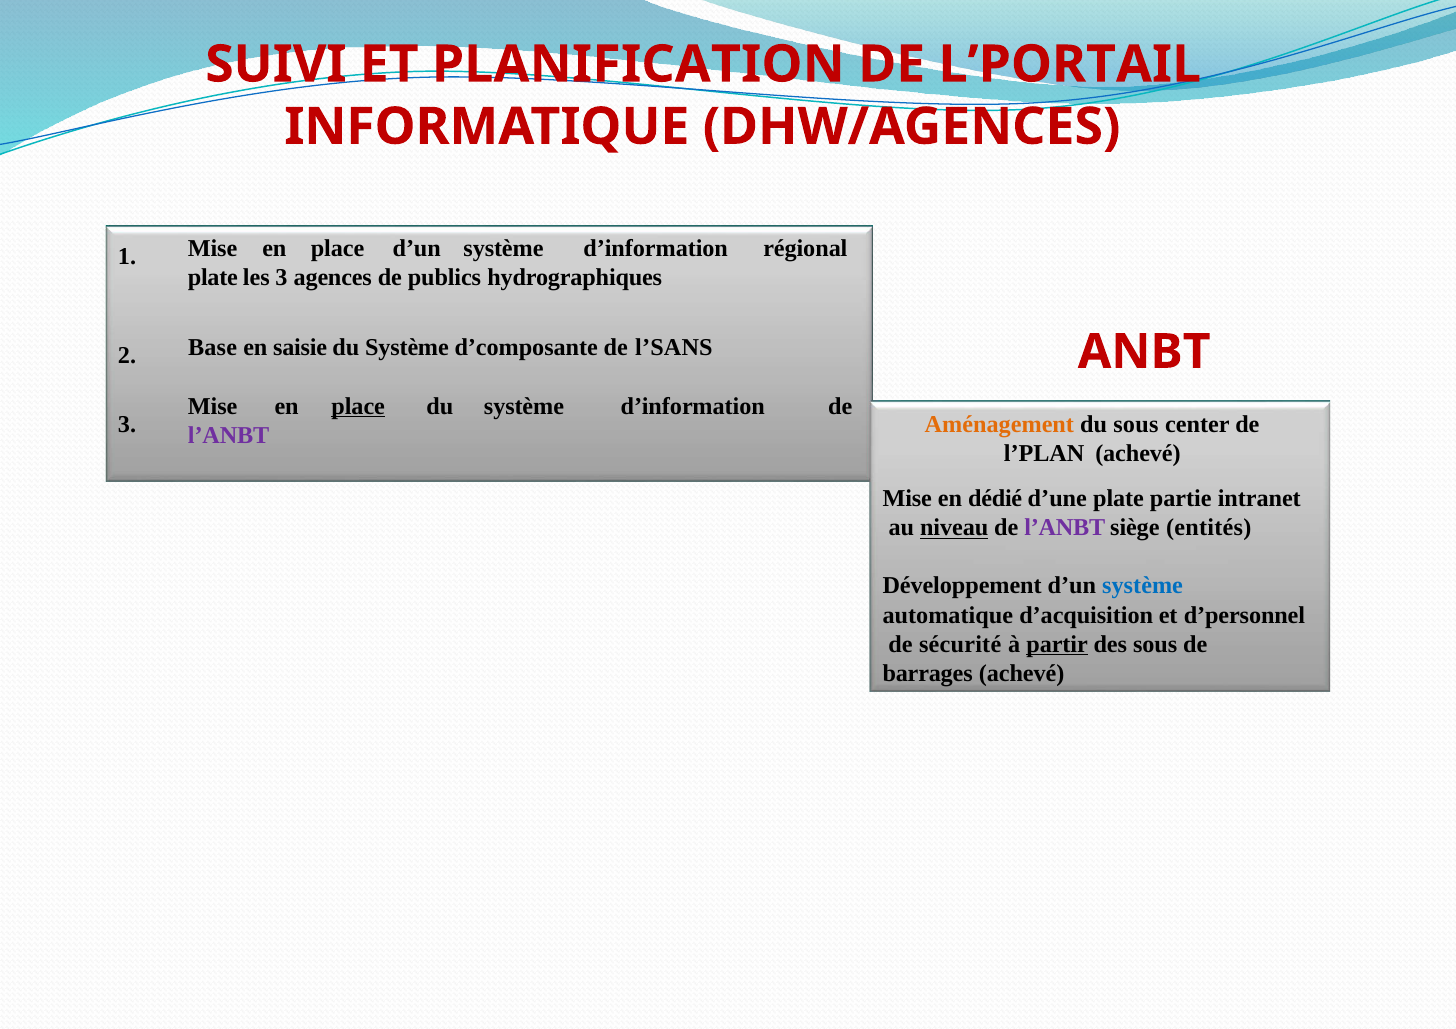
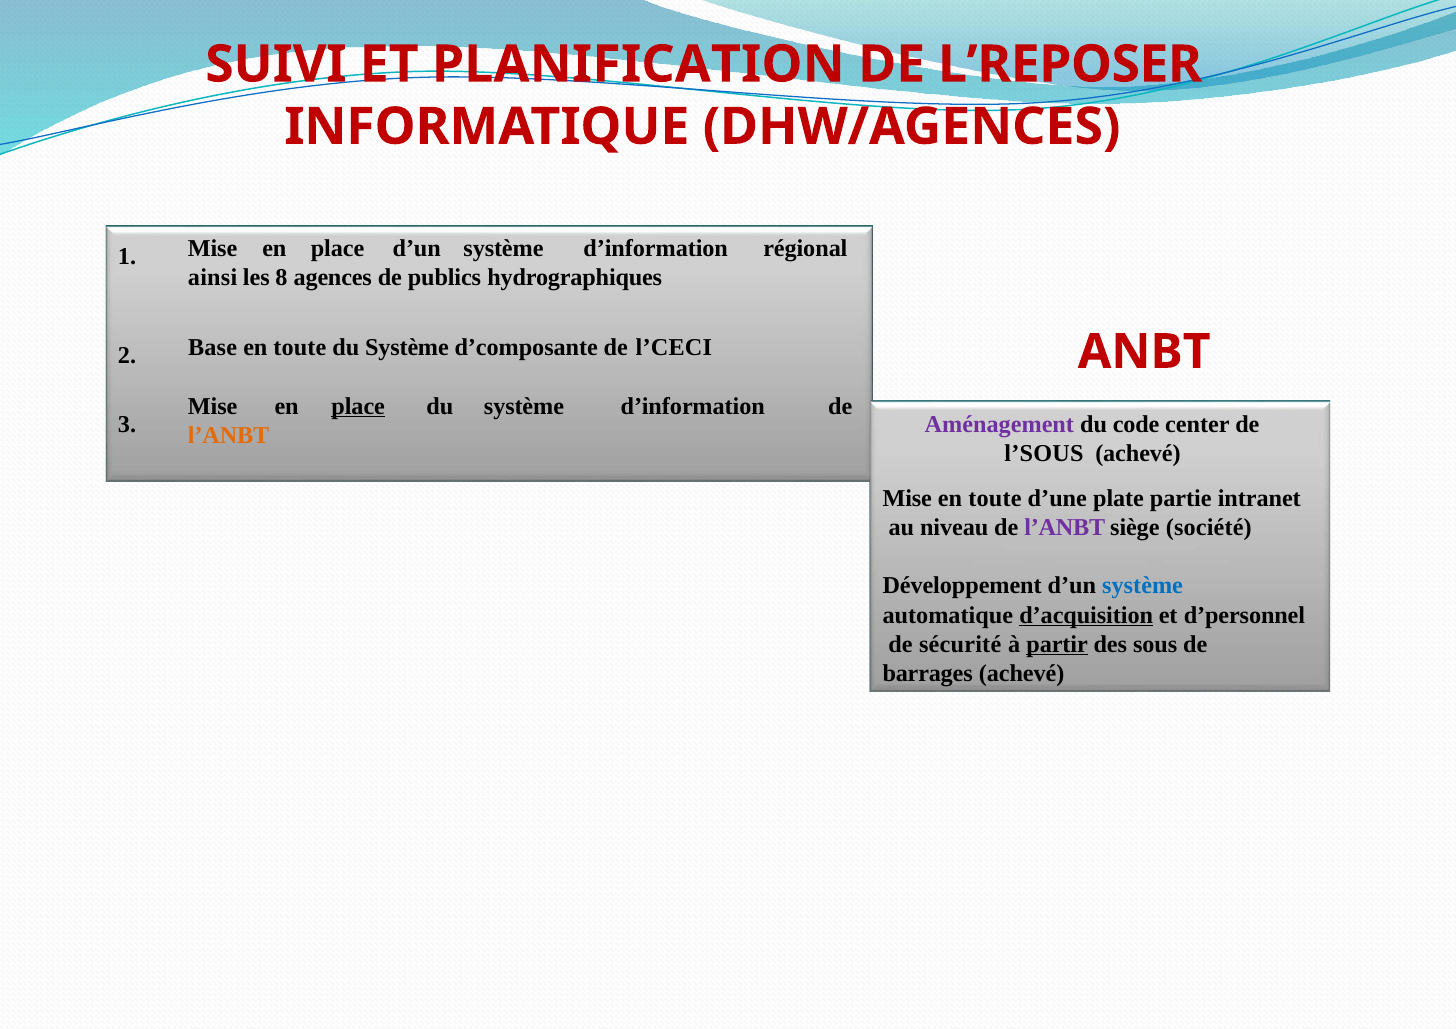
L’PORTAIL: L’PORTAIL -> L’REPOSER
plate at (213, 277): plate -> ainsi
les 3: 3 -> 8
saisie at (300, 347): saisie -> toute
l’SANS: l’SANS -> l’CECI
Aménagement colour: orange -> purple
du sous: sous -> code
l’ANBT at (229, 435) colour: purple -> orange
l’PLAN: l’PLAN -> l’SOUS
Mise en dédié: dédié -> toute
niveau underline: present -> none
entités: entités -> société
d’acquisition underline: none -> present
